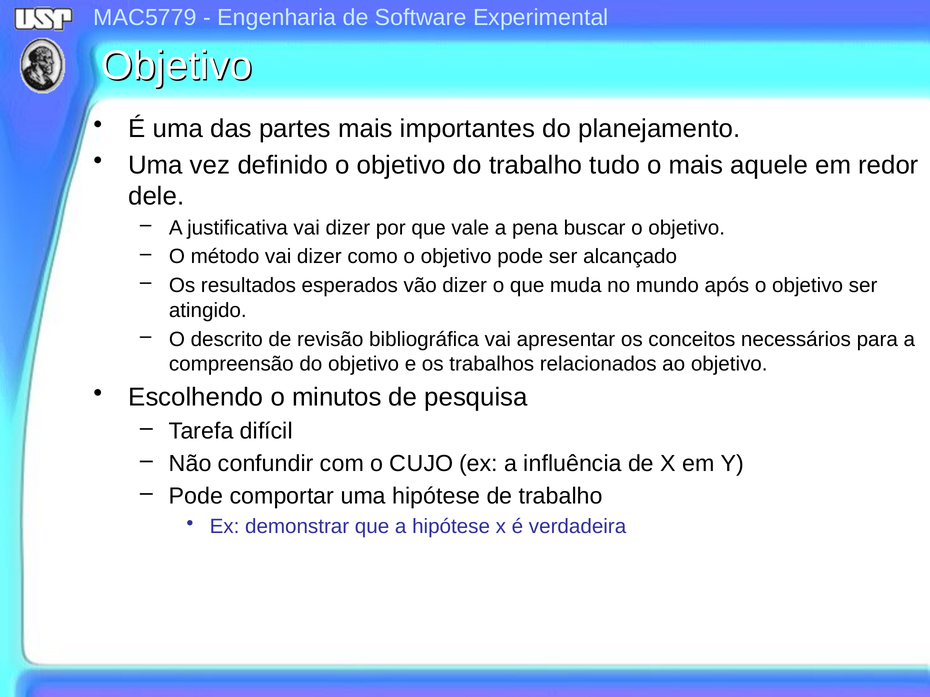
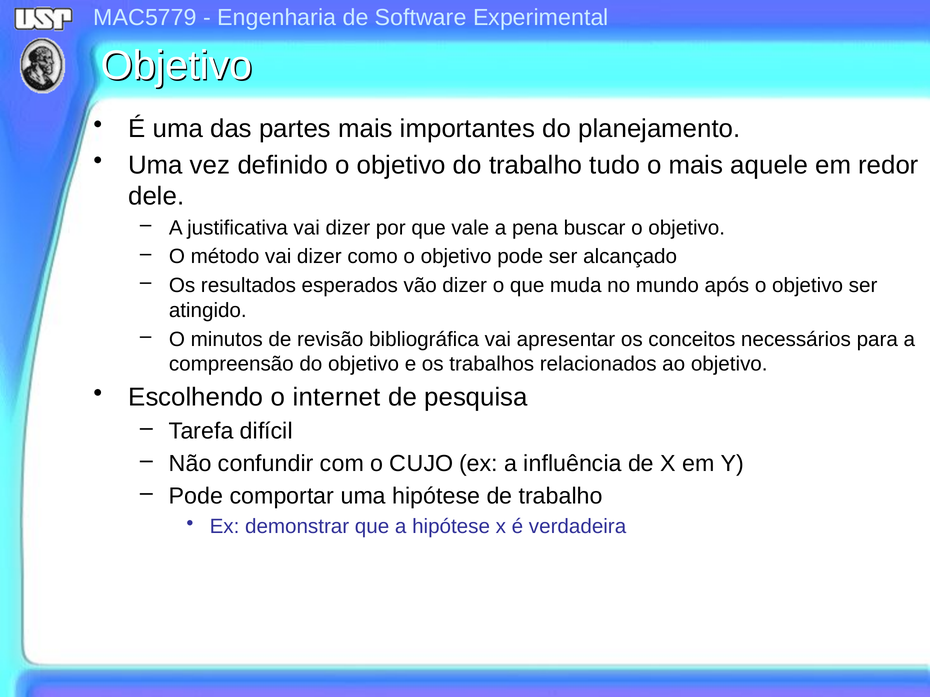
descrito: descrito -> minutos
minutos: minutos -> internet
